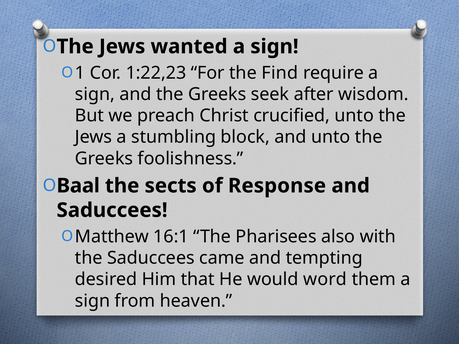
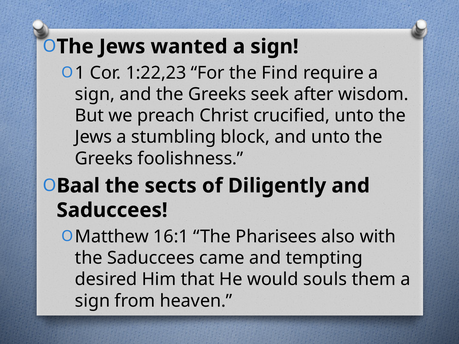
Response: Response -> Diligently
word: word -> souls
